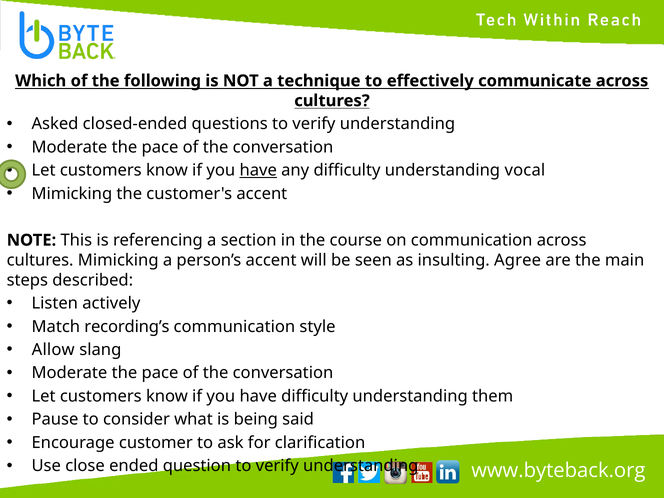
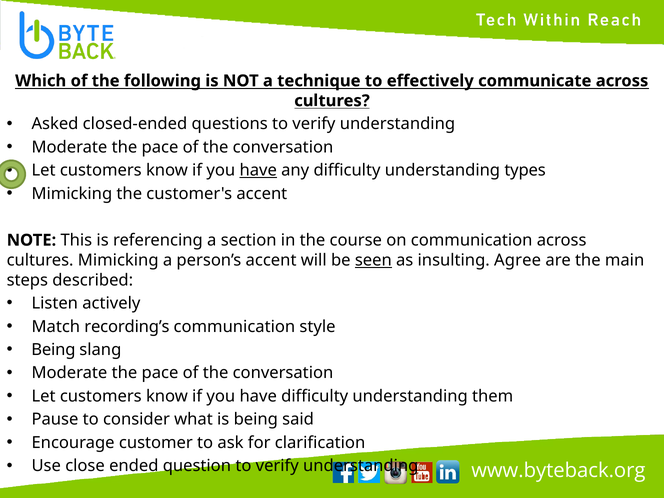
vocal: vocal -> types
seen underline: none -> present
Allow at (53, 350): Allow -> Being
